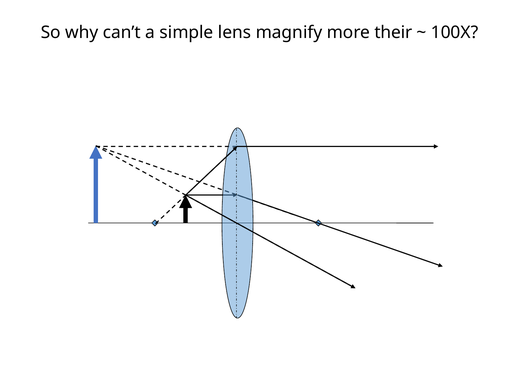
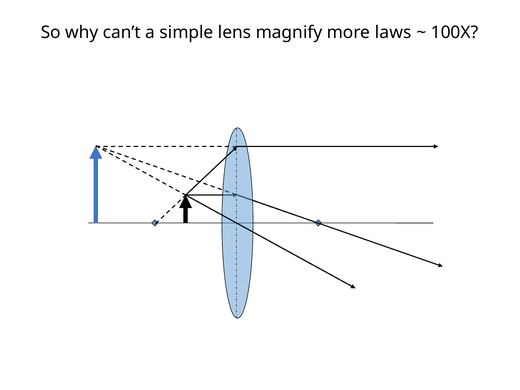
their: their -> laws
